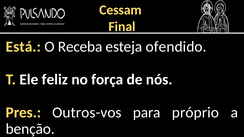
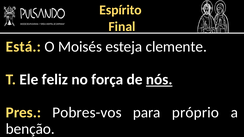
Cessam: Cessam -> Espírito
Receba: Receba -> Moisés
ofendido: ofendido -> clemente
nós underline: none -> present
Outros-vos: Outros-vos -> Pobres-vos
